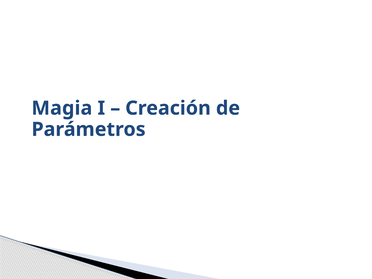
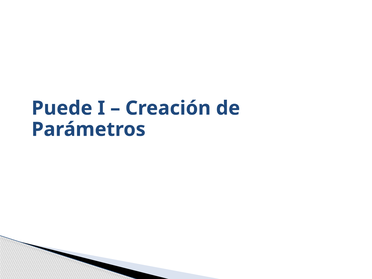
Magia: Magia -> Puede
